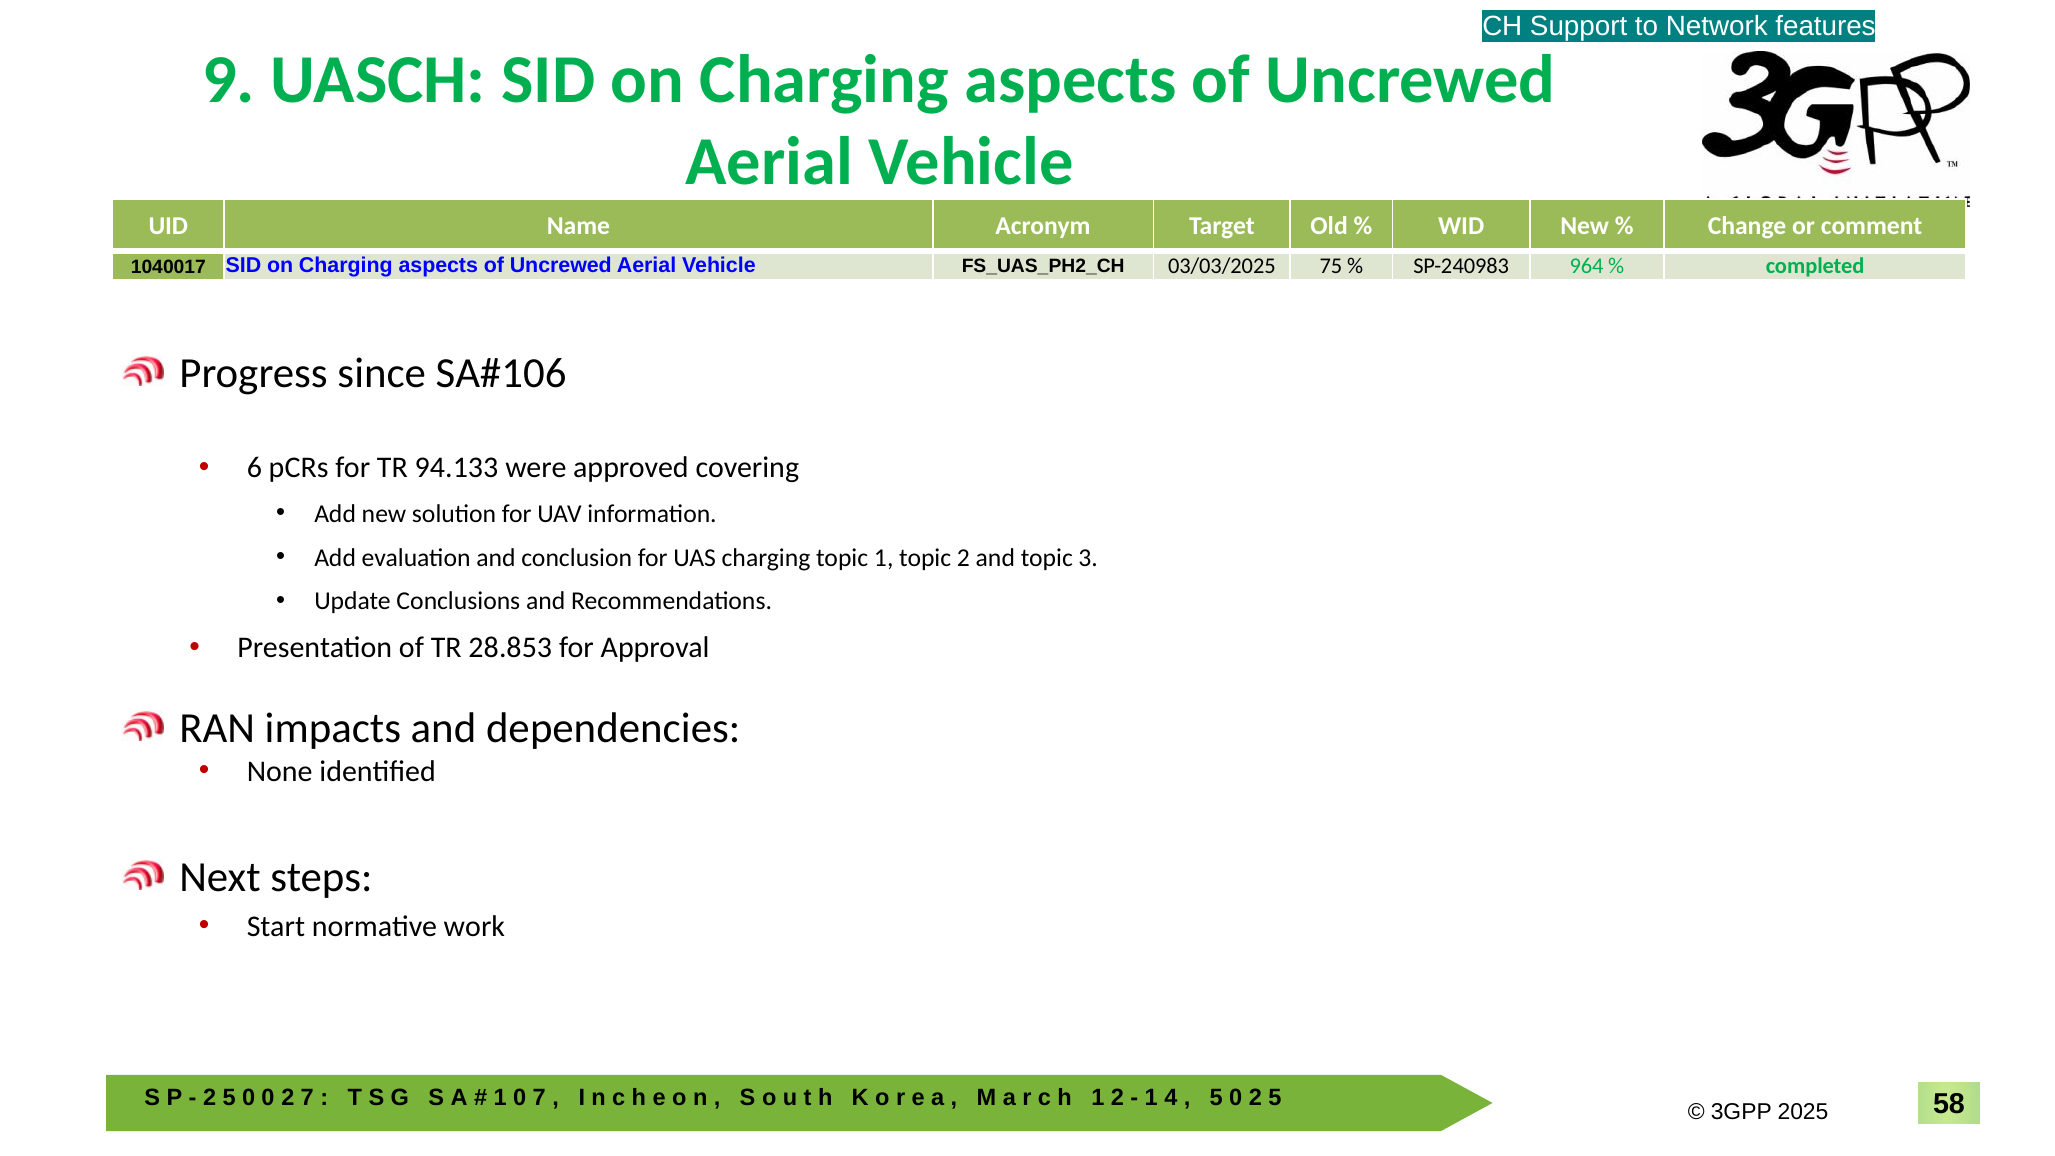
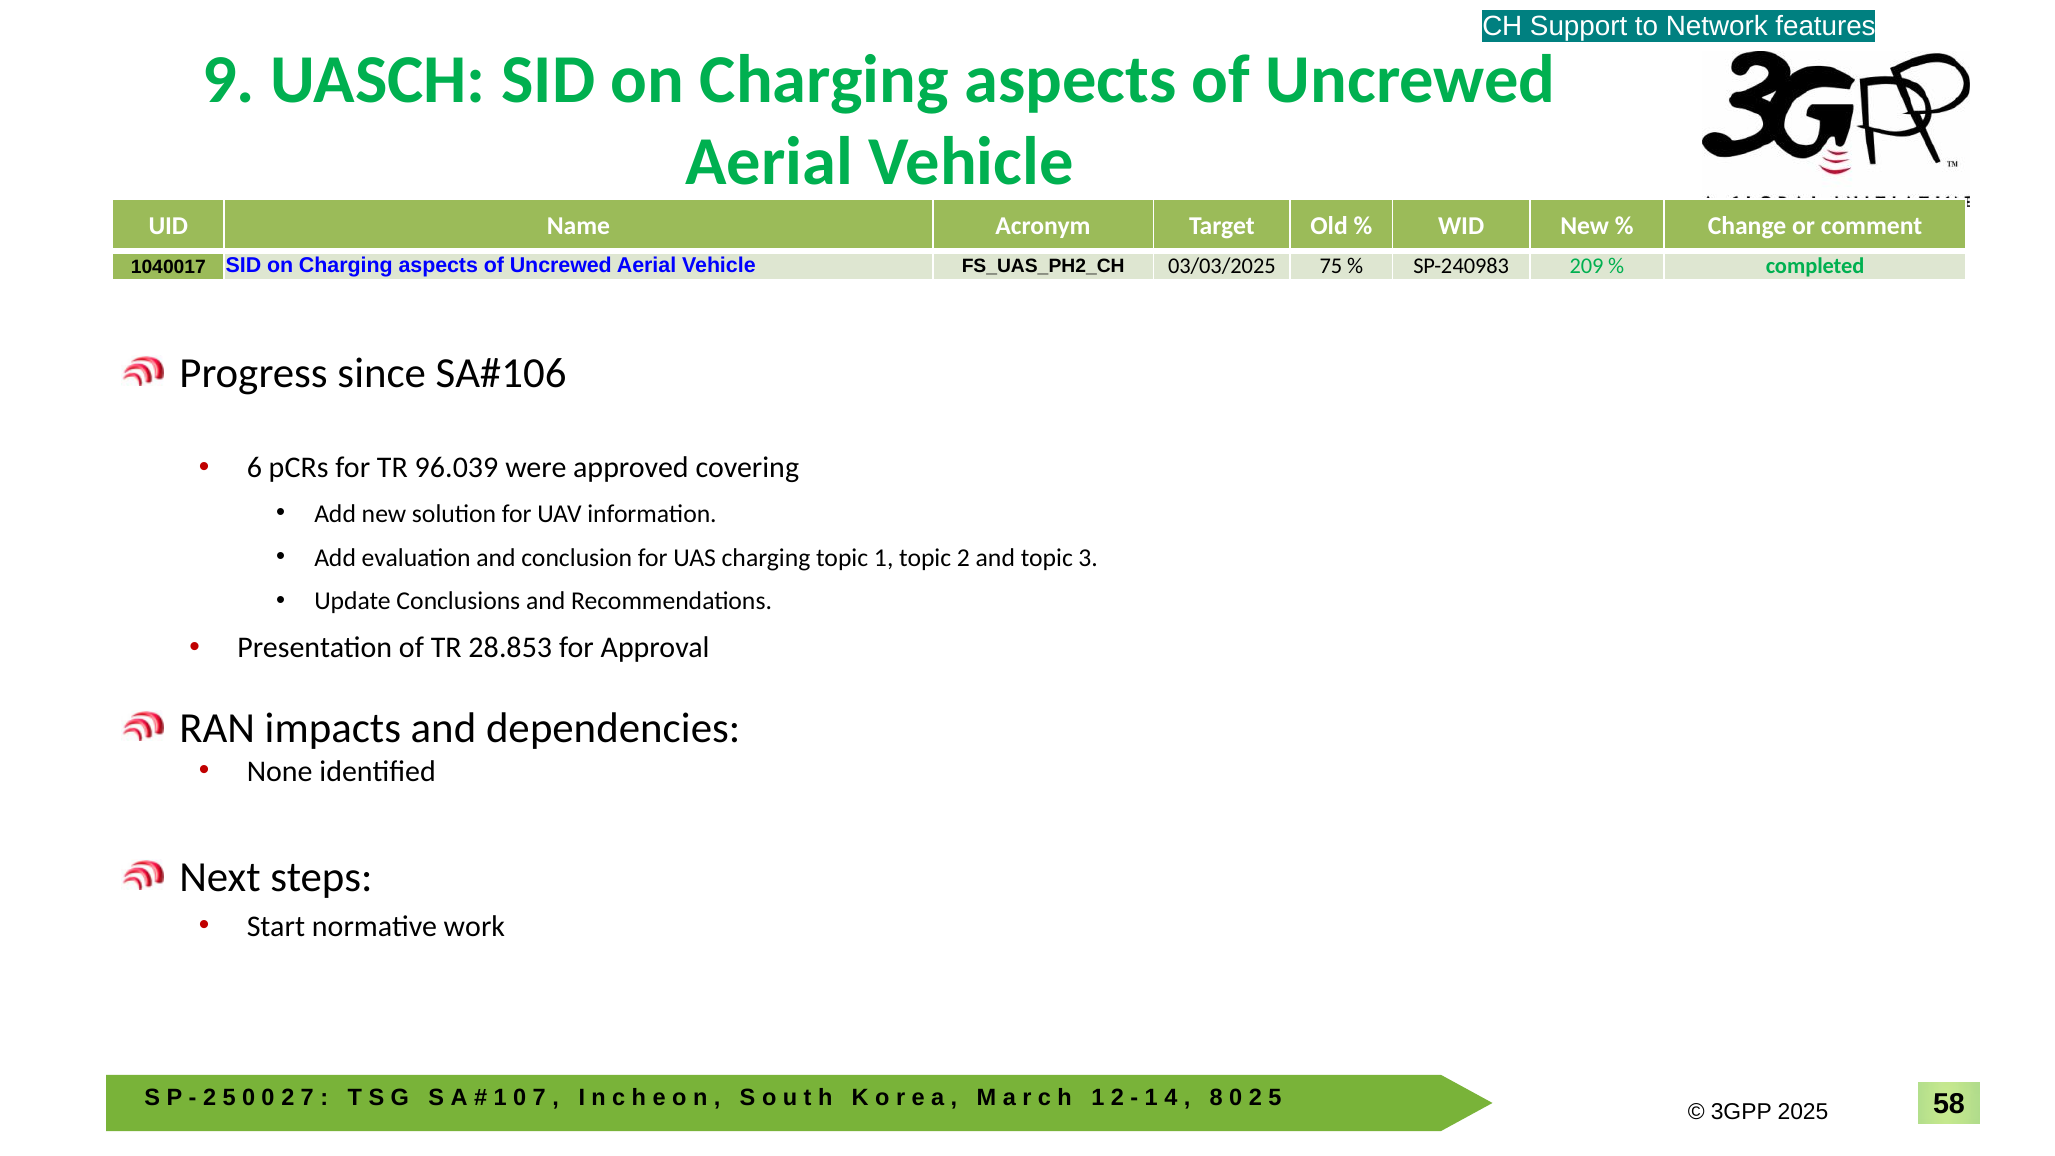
964: 964 -> 209
94.133: 94.133 -> 96.039
5 at (1216, 1098): 5 -> 8
